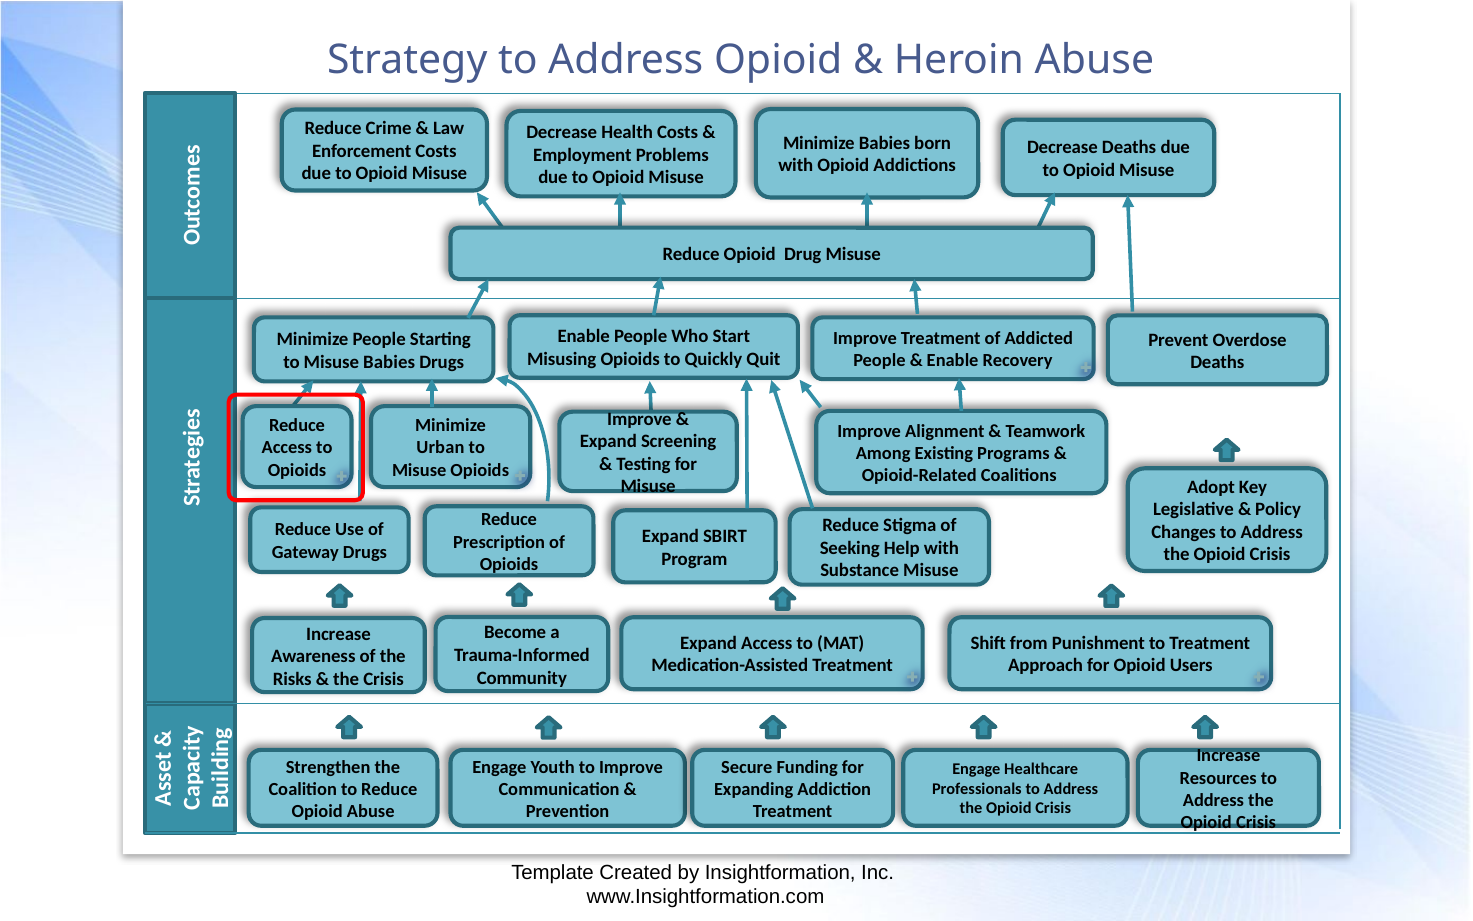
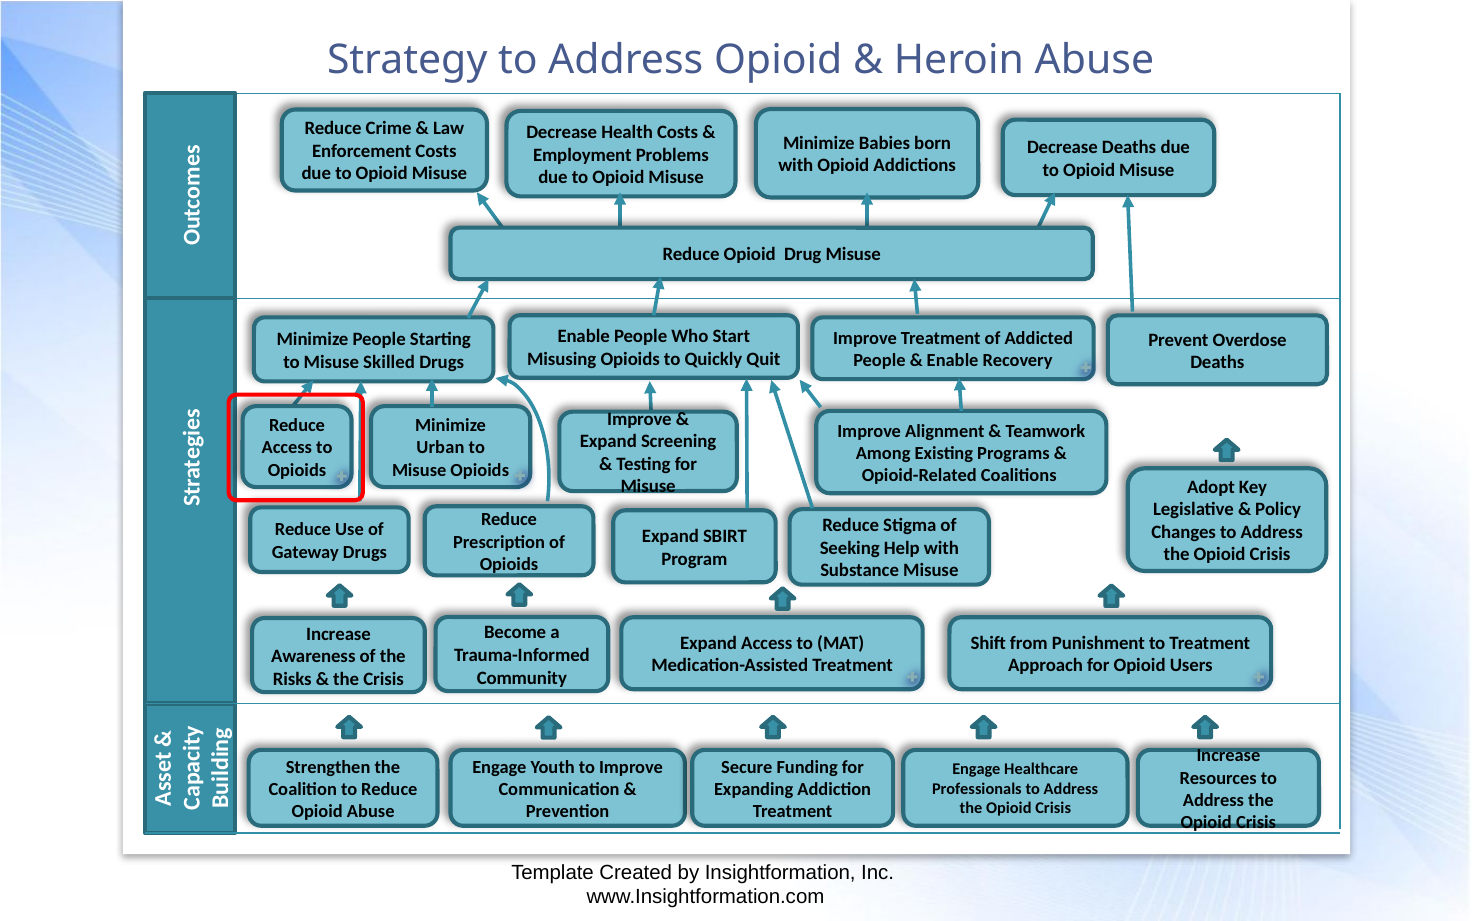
Misuse Babies: Babies -> Skilled
